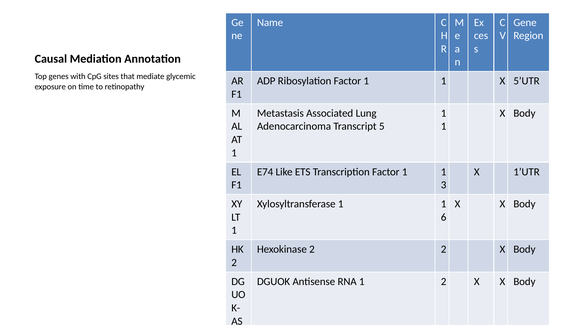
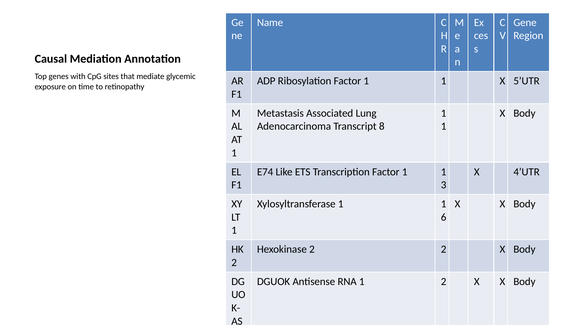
5: 5 -> 8
1’UTR: 1’UTR -> 4’UTR
